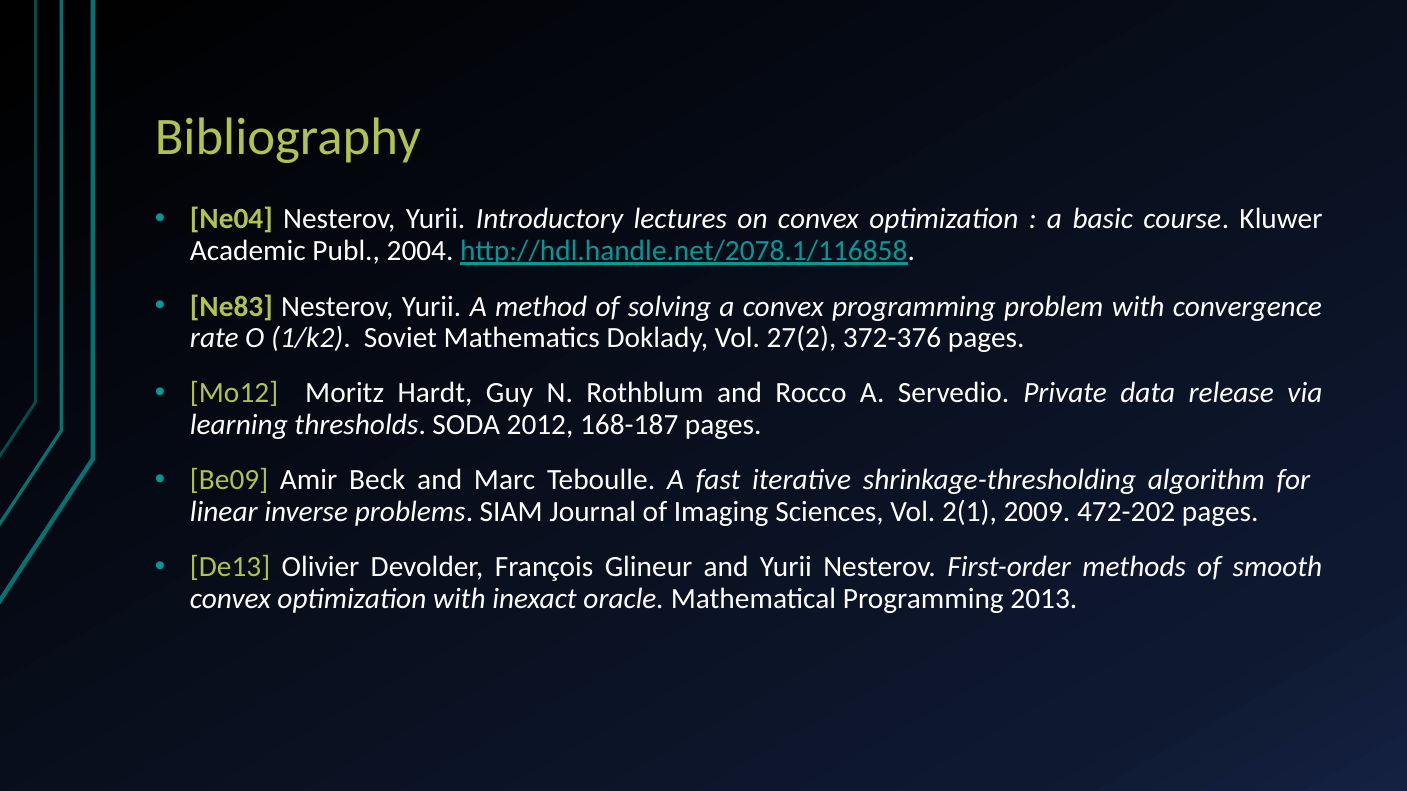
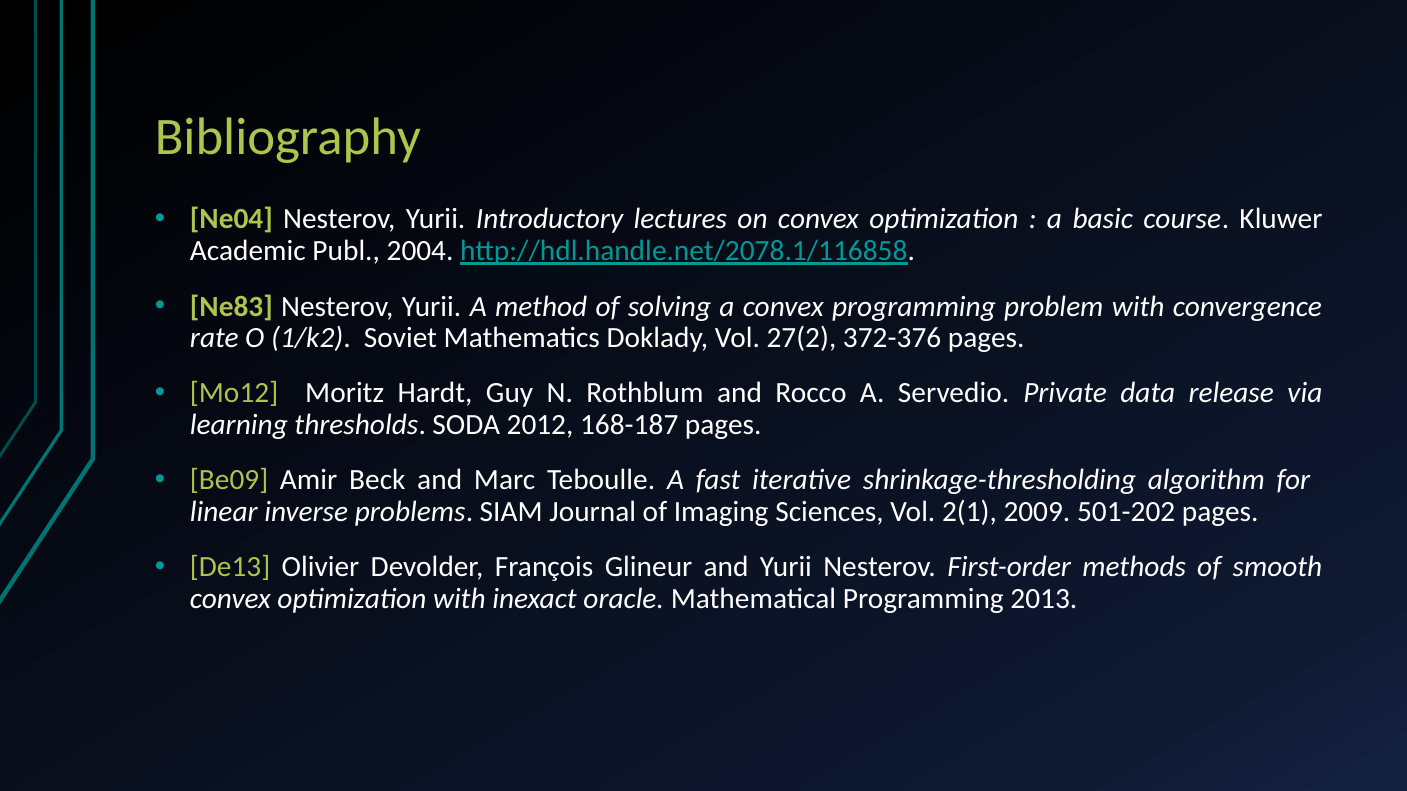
472-202: 472-202 -> 501-202
